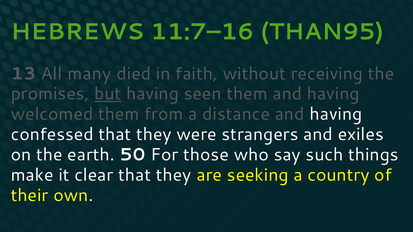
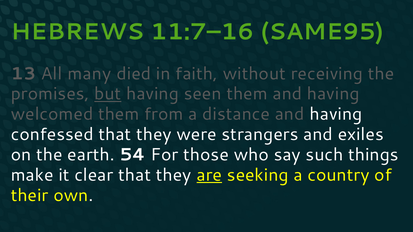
THAN95: THAN95 -> SAME95
50: 50 -> 54
are underline: none -> present
